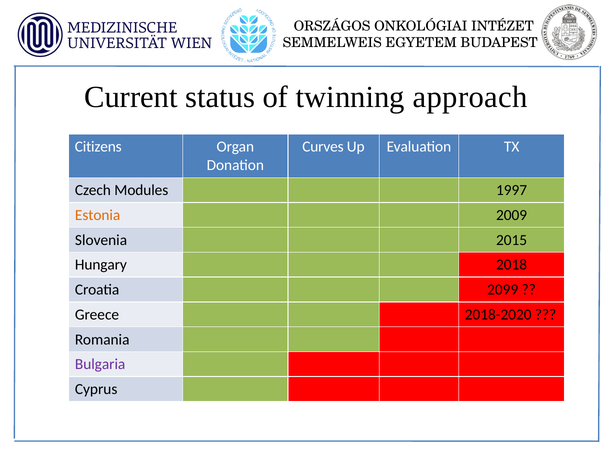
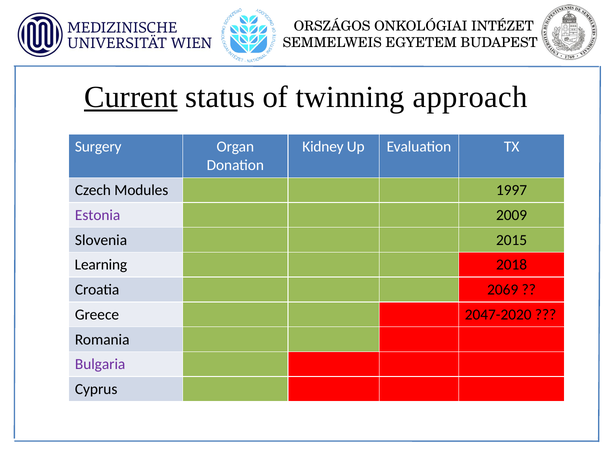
Current underline: none -> present
Citizens: Citizens -> Surgery
Curves: Curves -> Kidney
Estonia colour: orange -> purple
Hungary: Hungary -> Learning
2099: 2099 -> 2069
2018-2020: 2018-2020 -> 2047-2020
